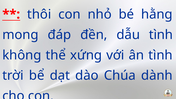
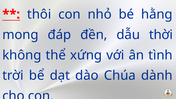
dẫu tình: tình -> thời
